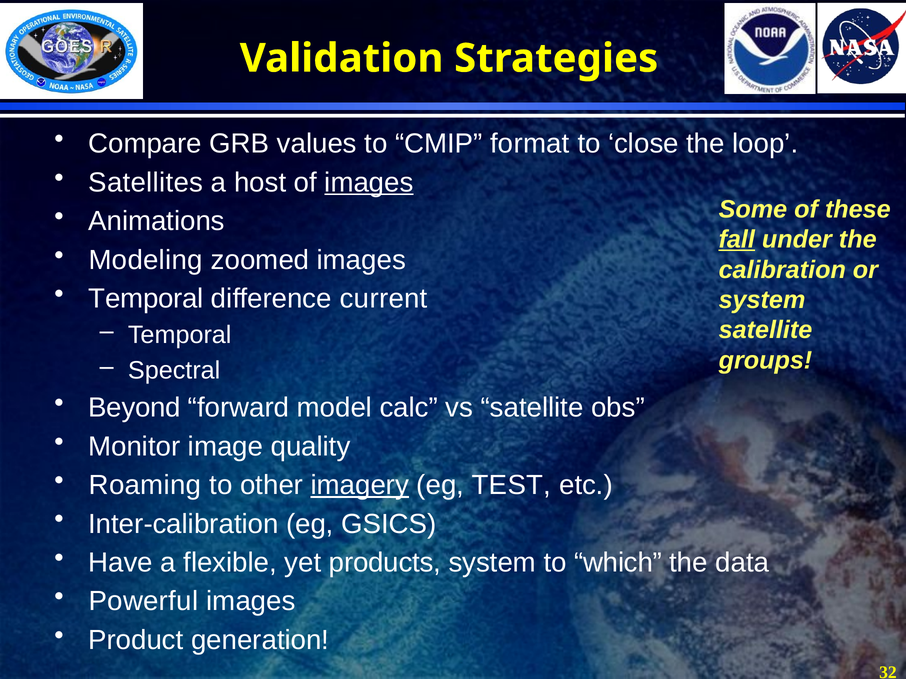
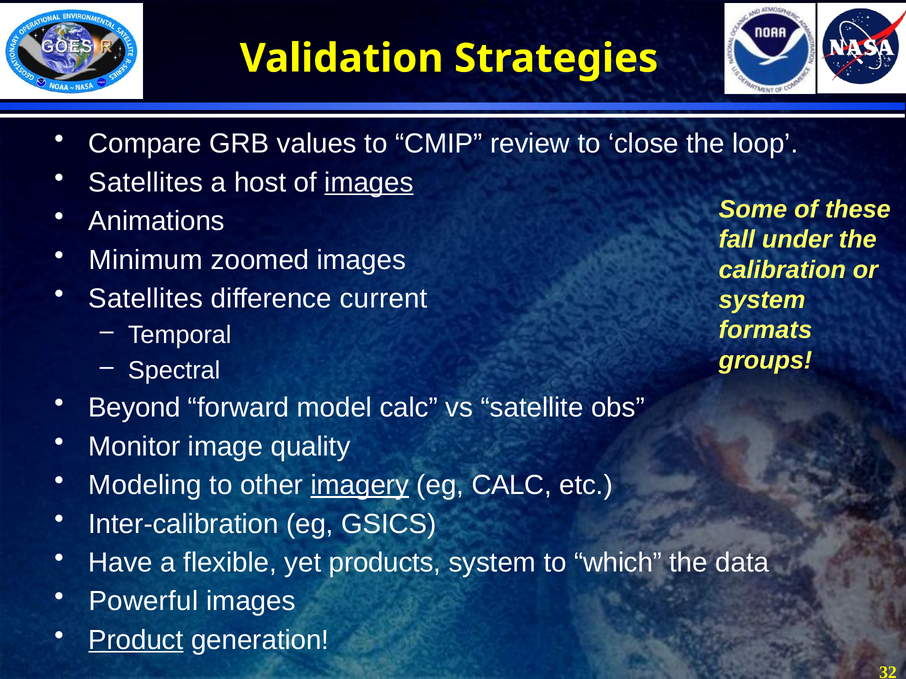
format: format -> review
fall underline: present -> none
Modeling: Modeling -> Minimum
Temporal at (146, 299): Temporal -> Satellites
satellite at (765, 330): satellite -> formats
Roaming: Roaming -> Modeling
eg TEST: TEST -> CALC
Product underline: none -> present
